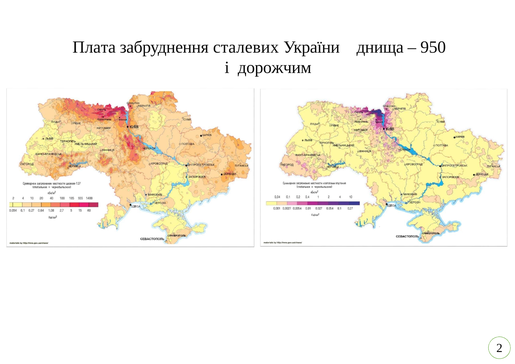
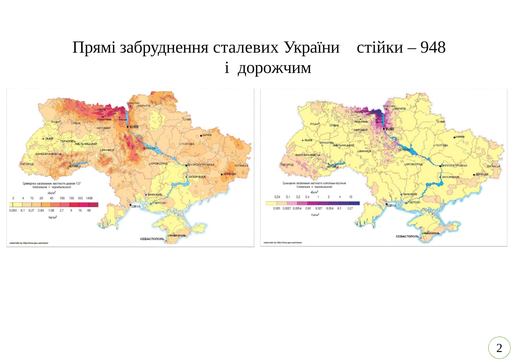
Плата: Плата -> Прямі
днища: днища -> стійки
950: 950 -> 948
